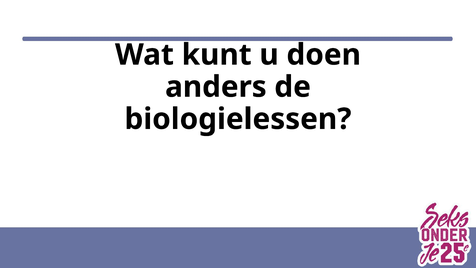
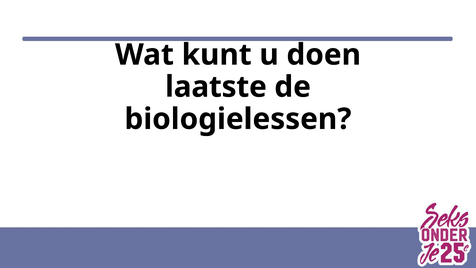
anders: anders -> laatste
